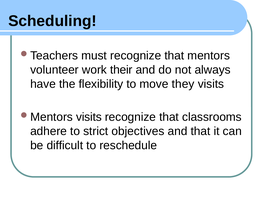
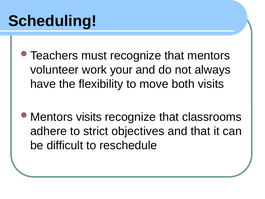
their: their -> your
they: they -> both
